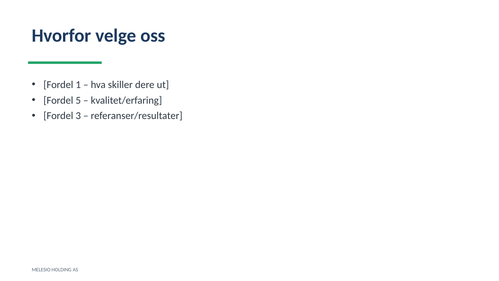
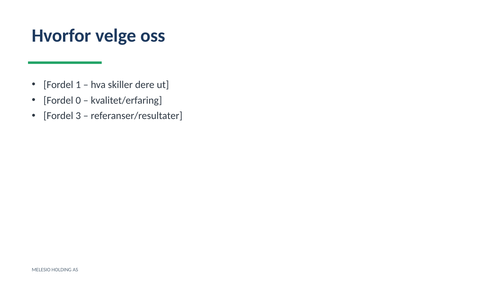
5: 5 -> 0
